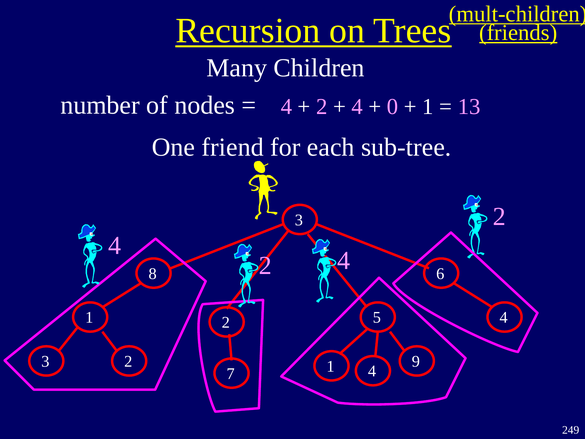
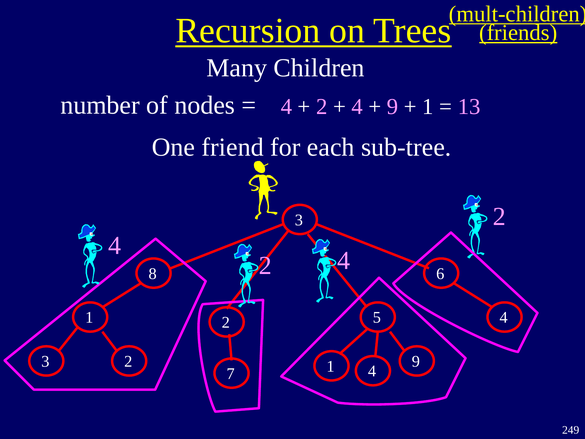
0 at (393, 106): 0 -> 9
